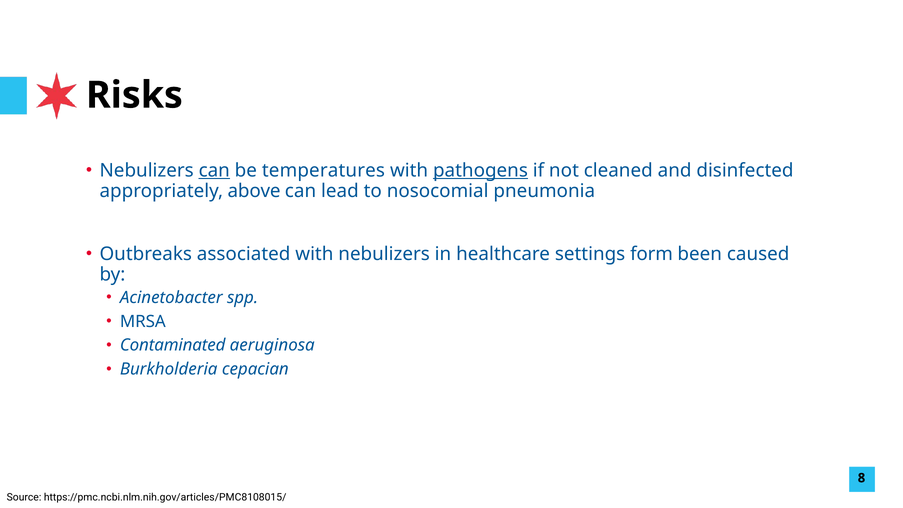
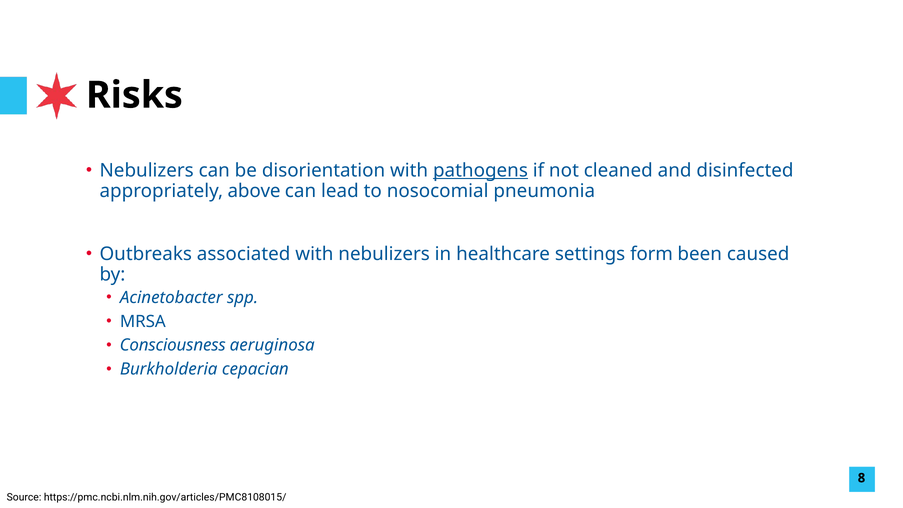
can at (214, 171) underline: present -> none
temperatures: temperatures -> disorientation
Contaminated: Contaminated -> Consciousness
